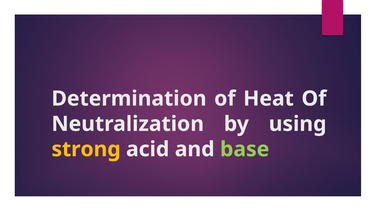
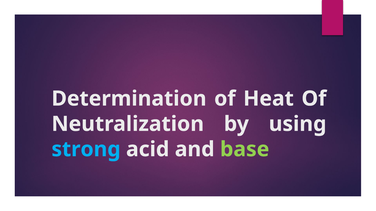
strong colour: yellow -> light blue
